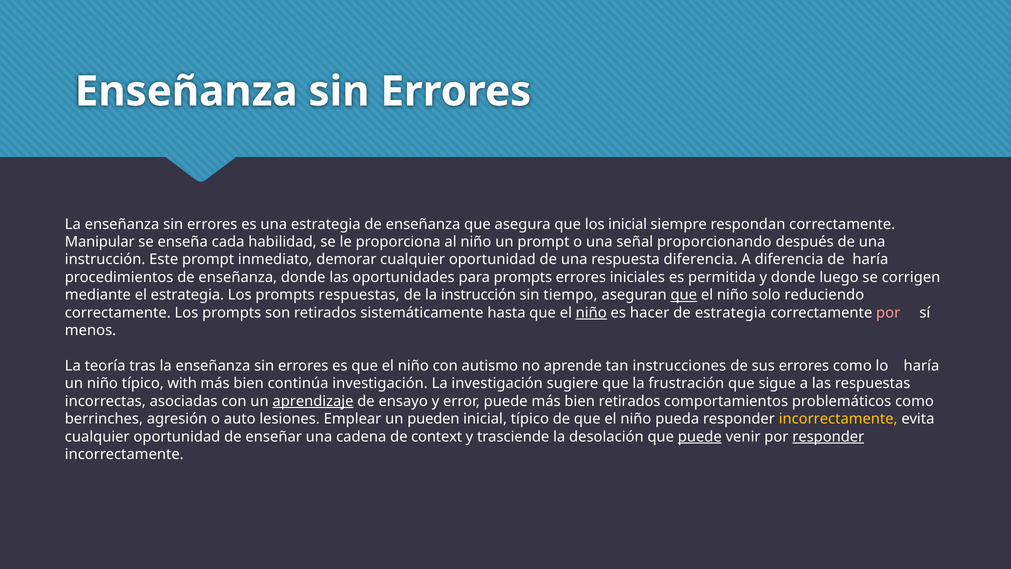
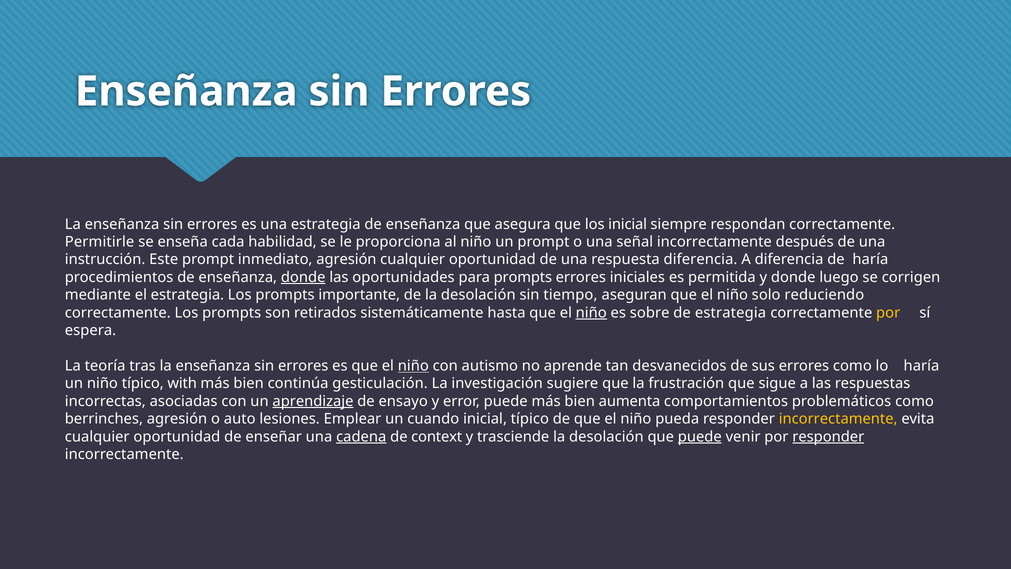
Manipular: Manipular -> Permitirle
señal proporcionando: proporcionando -> incorrectamente
inmediato demorar: demorar -> agresión
donde at (303, 277) underline: none -> present
prompts respuestas: respuestas -> importante
de la instrucción: instrucción -> desolación
que at (684, 295) underline: present -> none
hacer: hacer -> sobre
por at (888, 313) colour: pink -> yellow
menos: menos -> espera
niño at (413, 366) underline: none -> present
instrucciones: instrucciones -> desvanecidos
continúa investigación: investigación -> gesticulación
bien retirados: retirados -> aumenta
pueden: pueden -> cuando
cadena underline: none -> present
